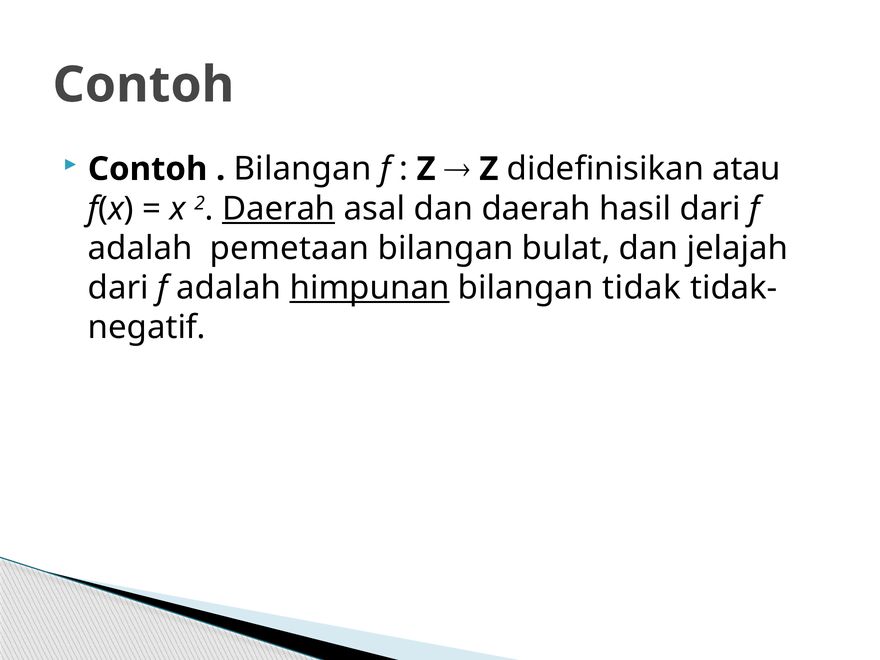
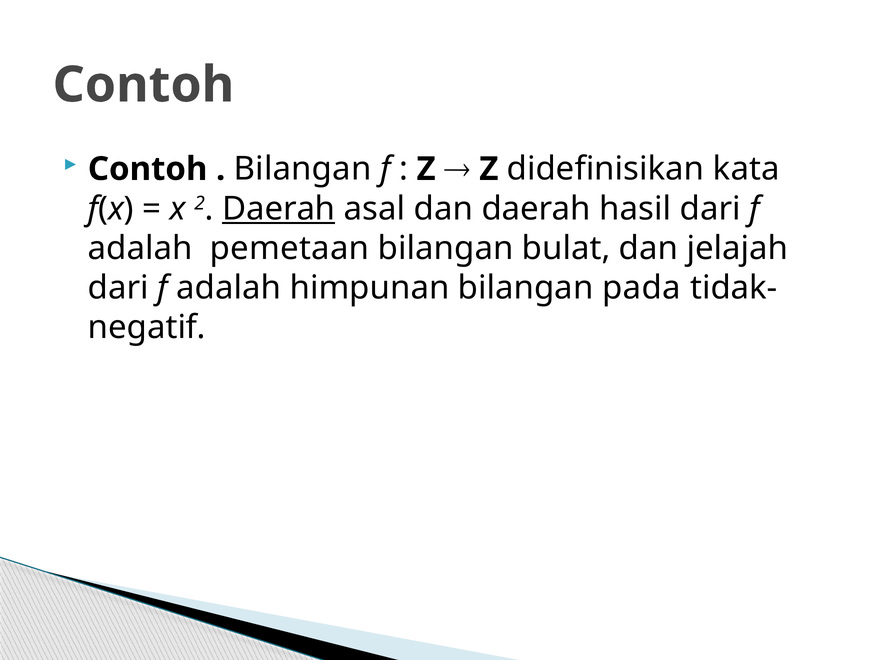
atau: atau -> kata
himpunan underline: present -> none
tidak: tidak -> pada
